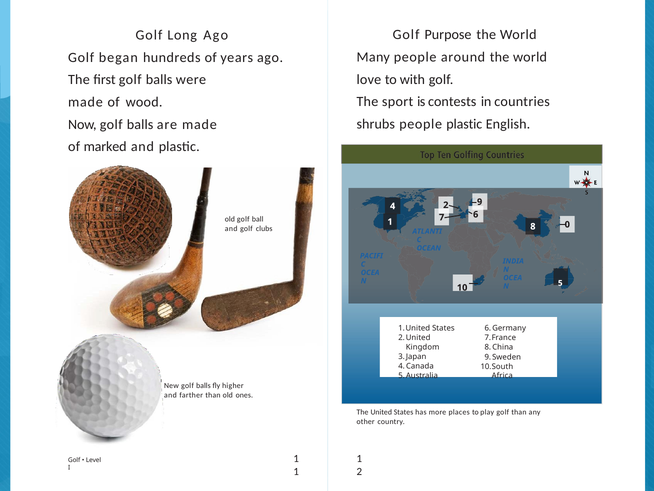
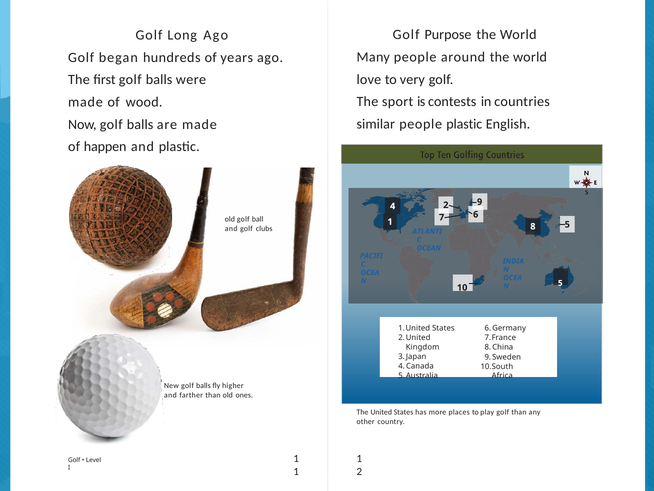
with: with -> very
shrubs: shrubs -> similar
marked: marked -> happen
8 0: 0 -> 5
